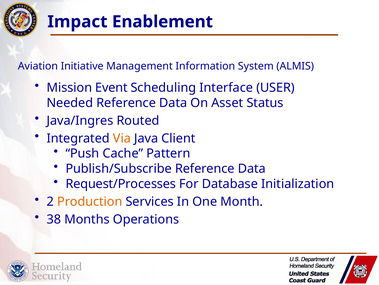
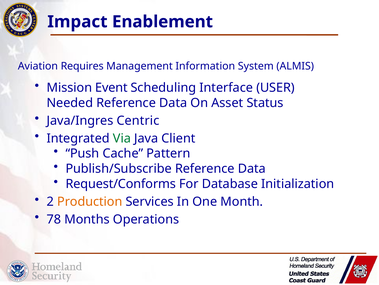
Initiative: Initiative -> Requires
Routed: Routed -> Centric
Via colour: orange -> green
Request/Processes: Request/Processes -> Request/Conforms
38: 38 -> 78
